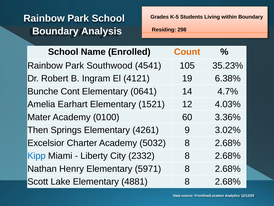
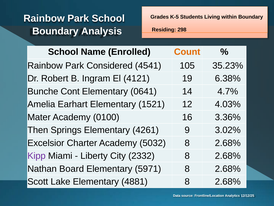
Southwood: Southwood -> Considered
60: 60 -> 16
Kipp colour: blue -> purple
Henry: Henry -> Board
